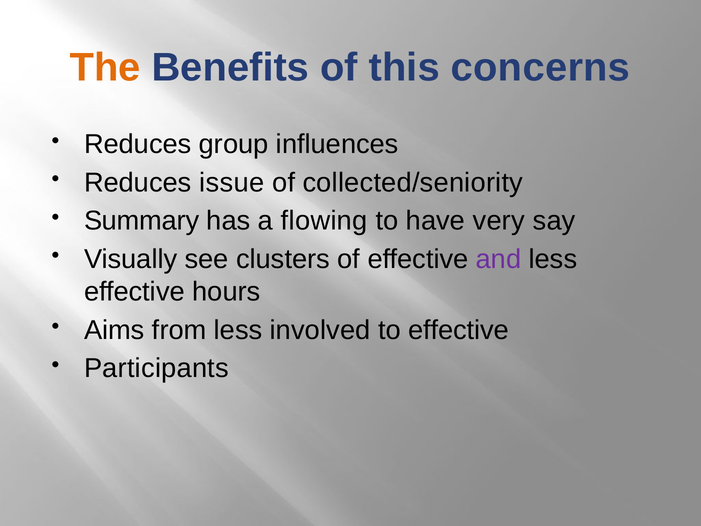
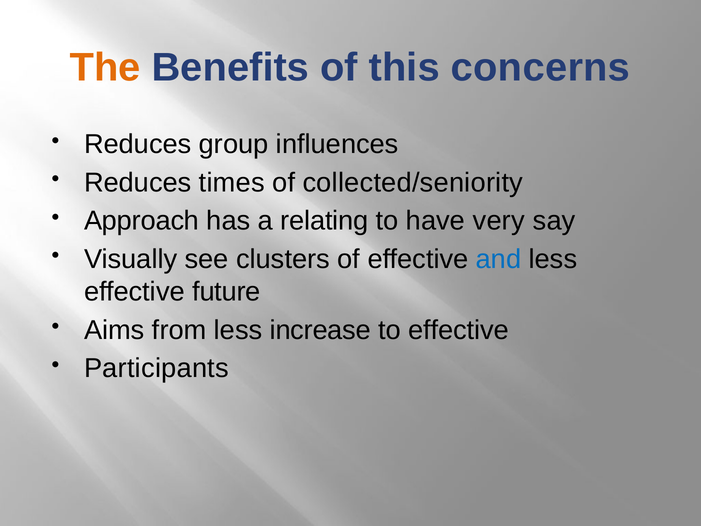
issue: issue -> times
Summary: Summary -> Approach
flowing: flowing -> relating
and colour: purple -> blue
hours: hours -> future
involved: involved -> increase
